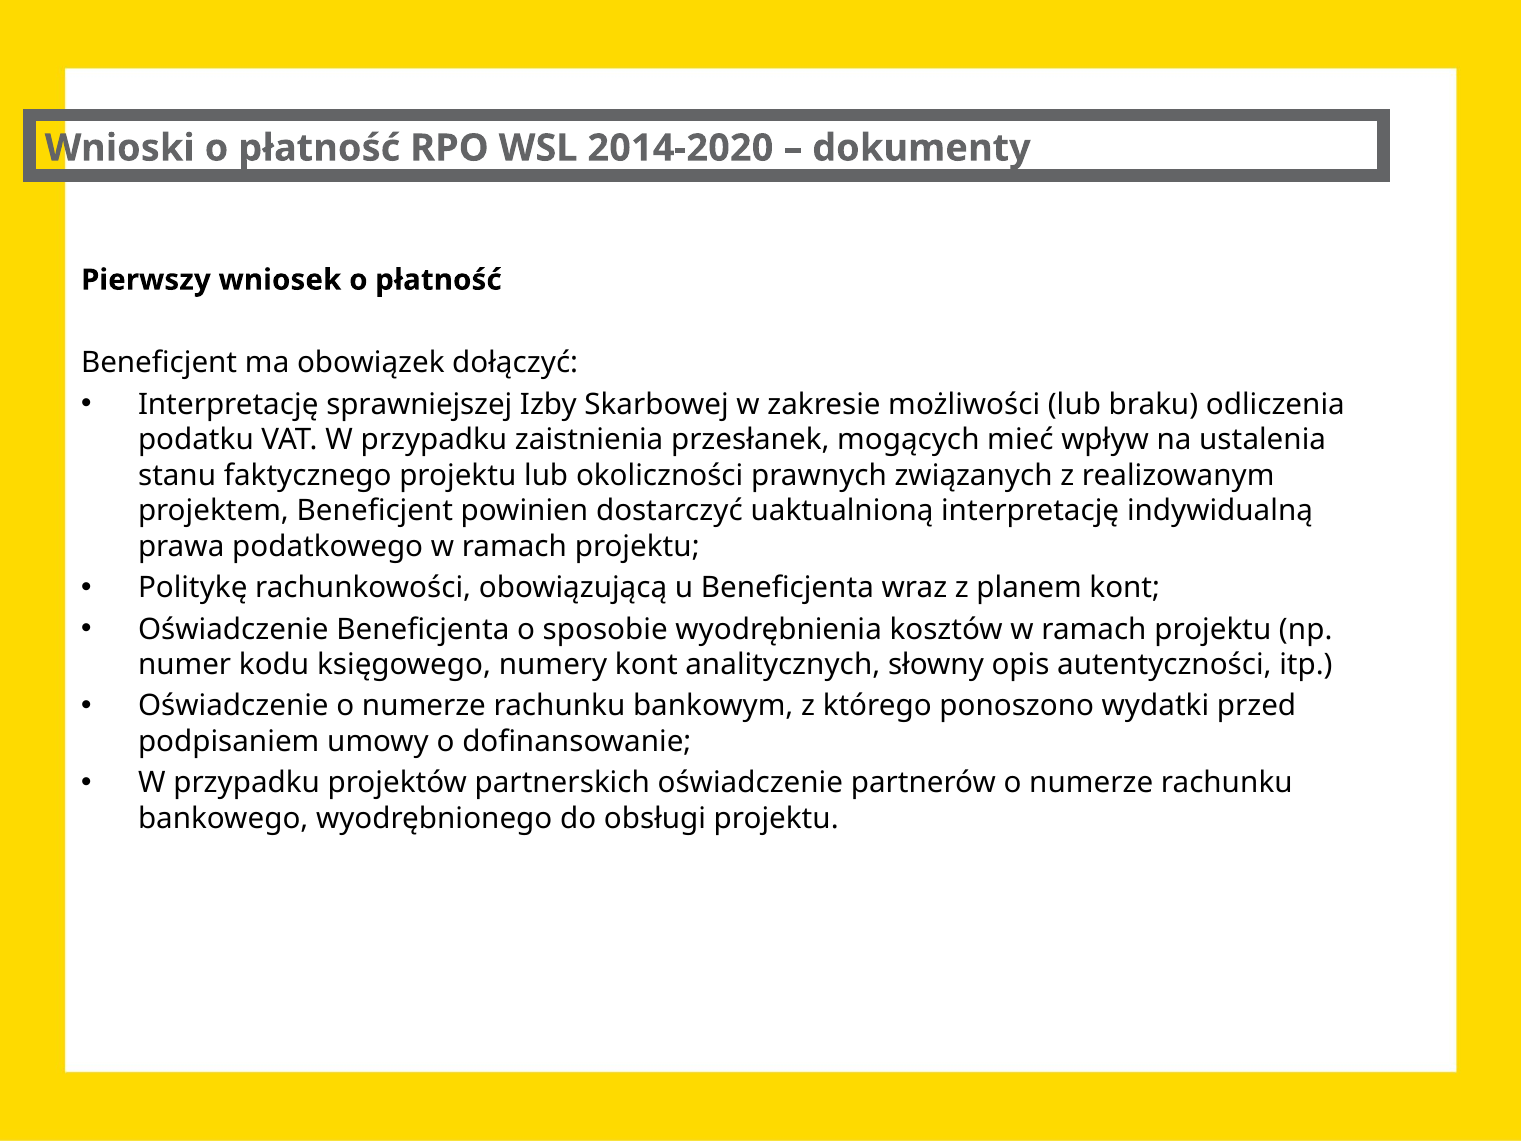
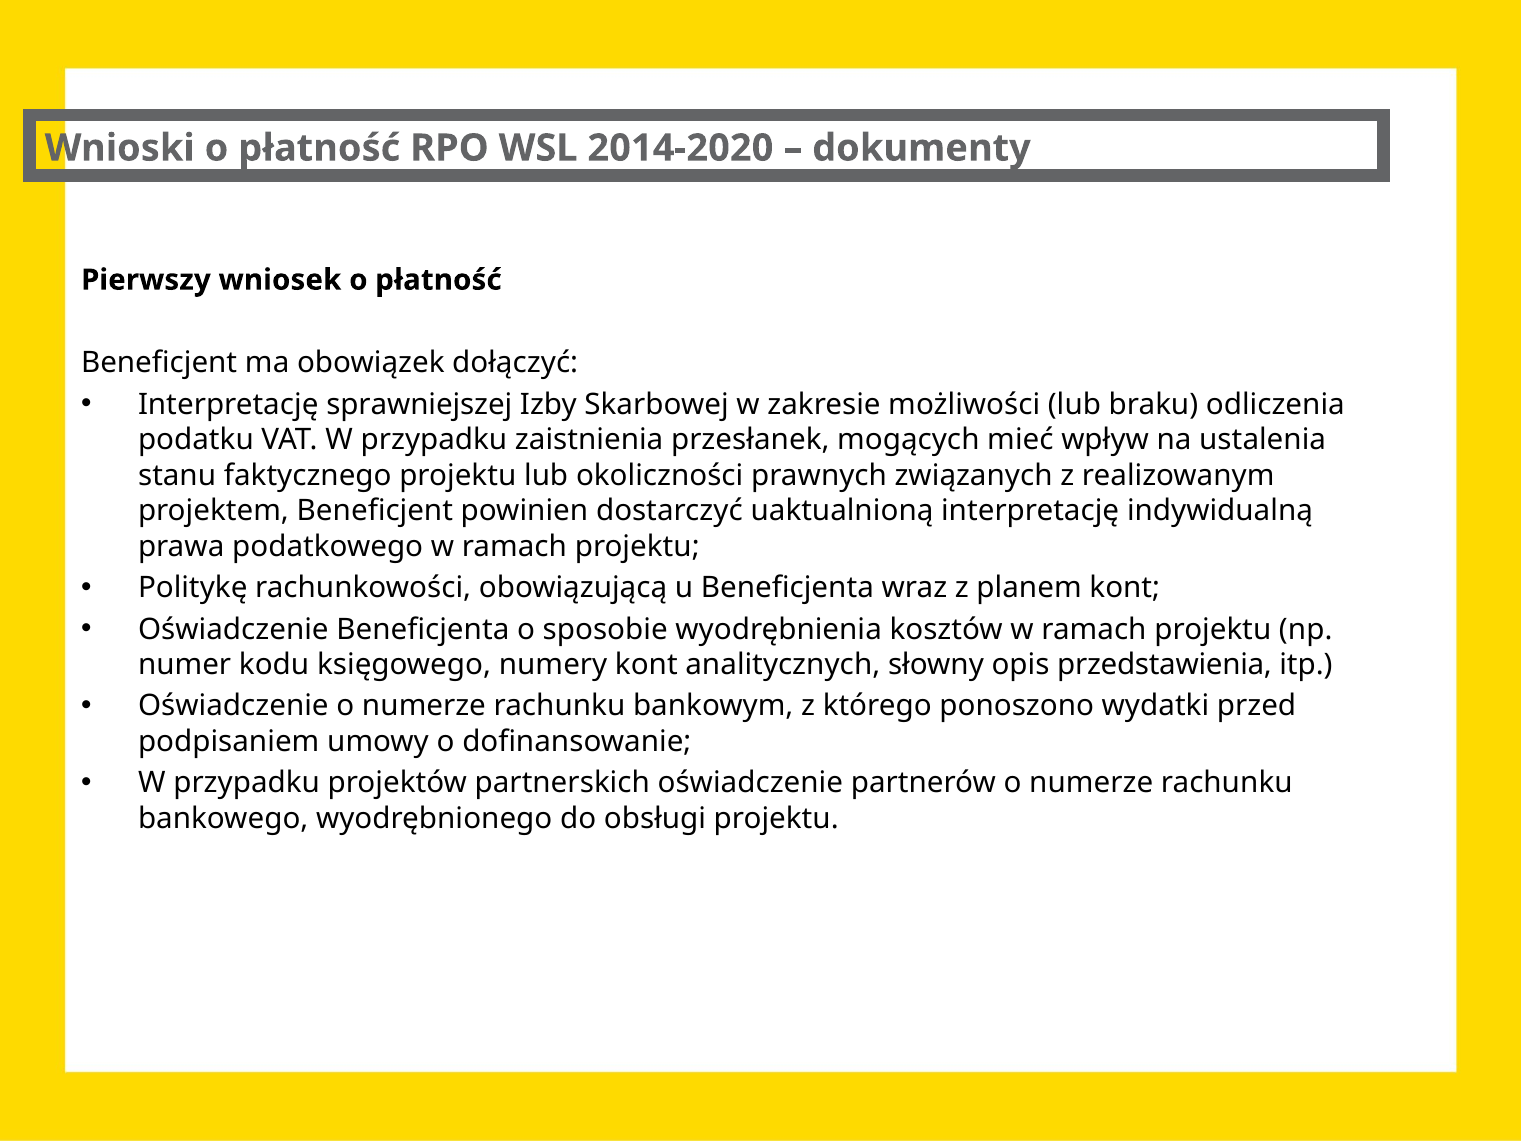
autentyczności: autentyczności -> przedstawienia
